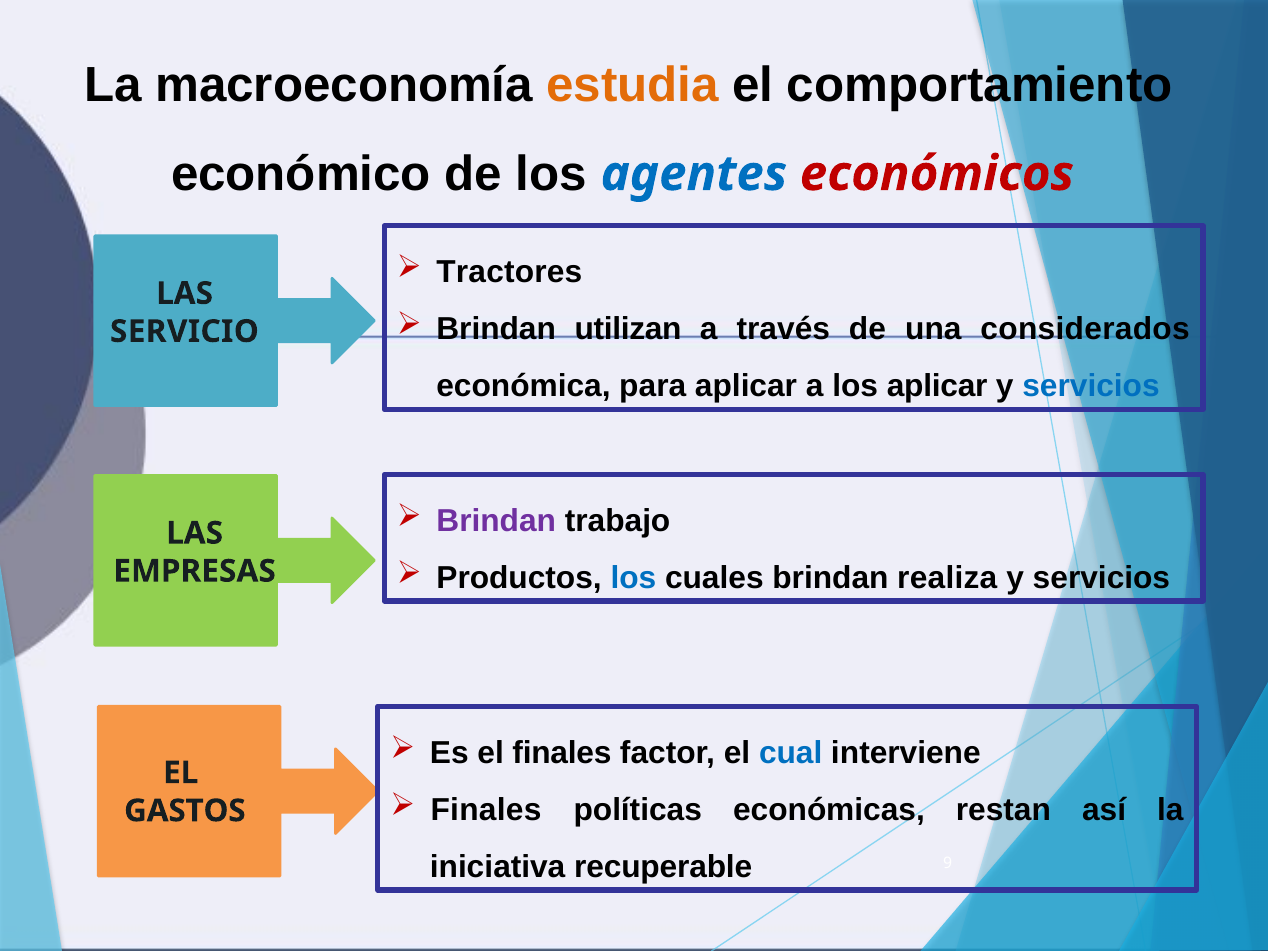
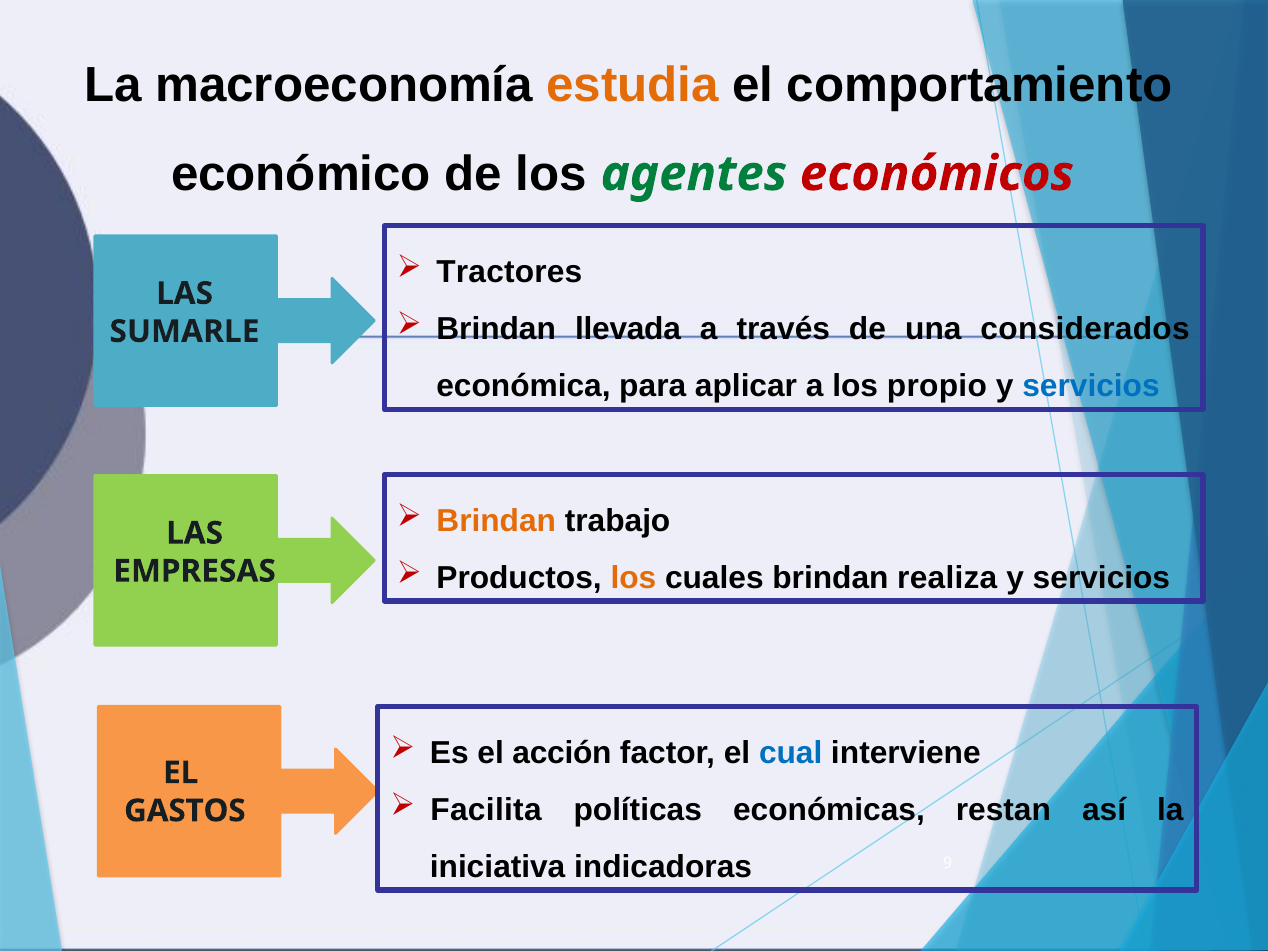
agentes colour: blue -> green
utilizan: utilizan -> llevada
SERVICIO: SERVICIO -> SUMARLE
los aplicar: aplicar -> propio
Brindan at (496, 521) colour: purple -> orange
los at (633, 578) colour: blue -> orange
el finales: finales -> acción
Finales at (486, 810): Finales -> Facilita
recuperable: recuperable -> indicadoras
